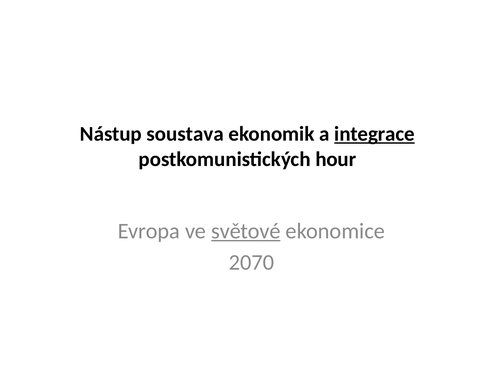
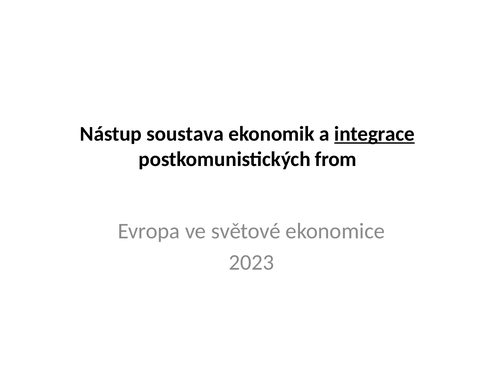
hour: hour -> from
světové underline: present -> none
2070: 2070 -> 2023
